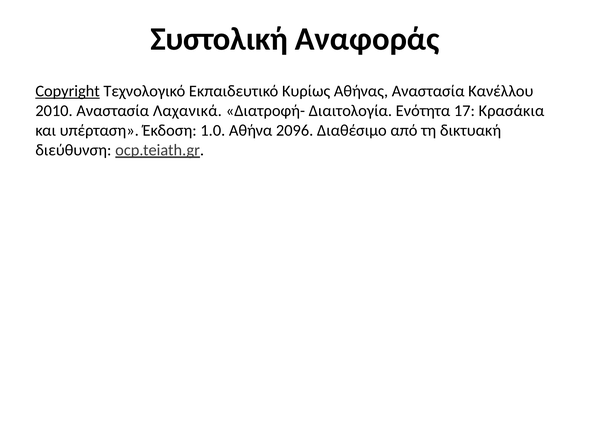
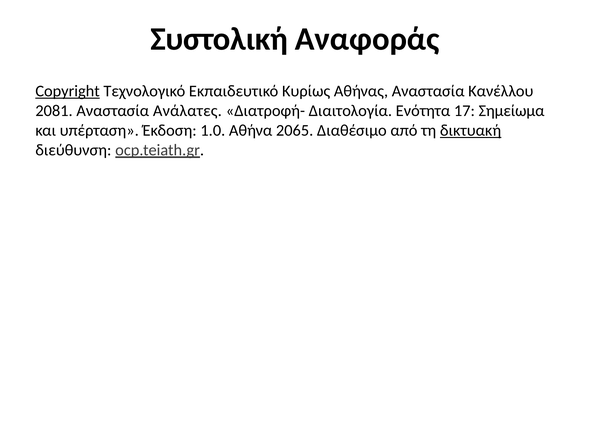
2010: 2010 -> 2081
Λαχανικά: Λαχανικά -> Ανάλατες
Κρασάκια: Κρασάκια -> Σημείωμα
2096: 2096 -> 2065
δικτυακή underline: none -> present
